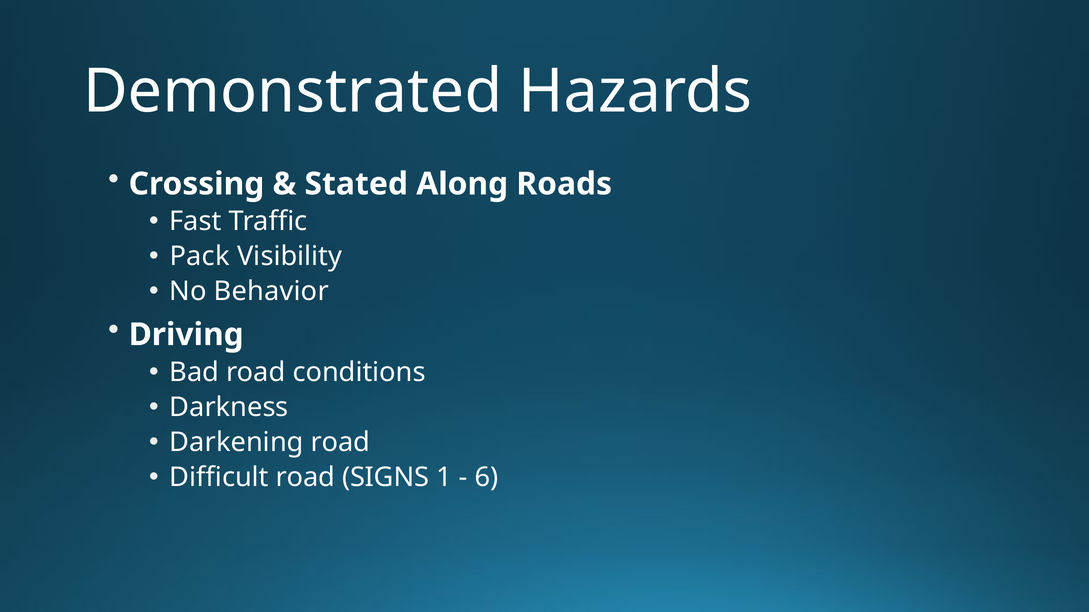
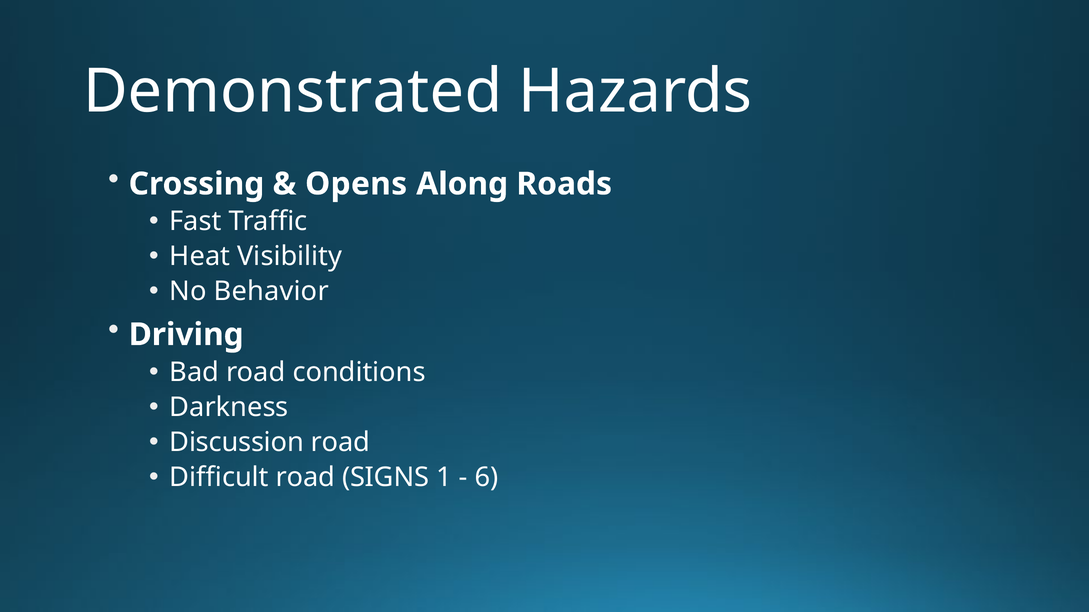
Stated: Stated -> Opens
Pack: Pack -> Heat
Darkening: Darkening -> Discussion
